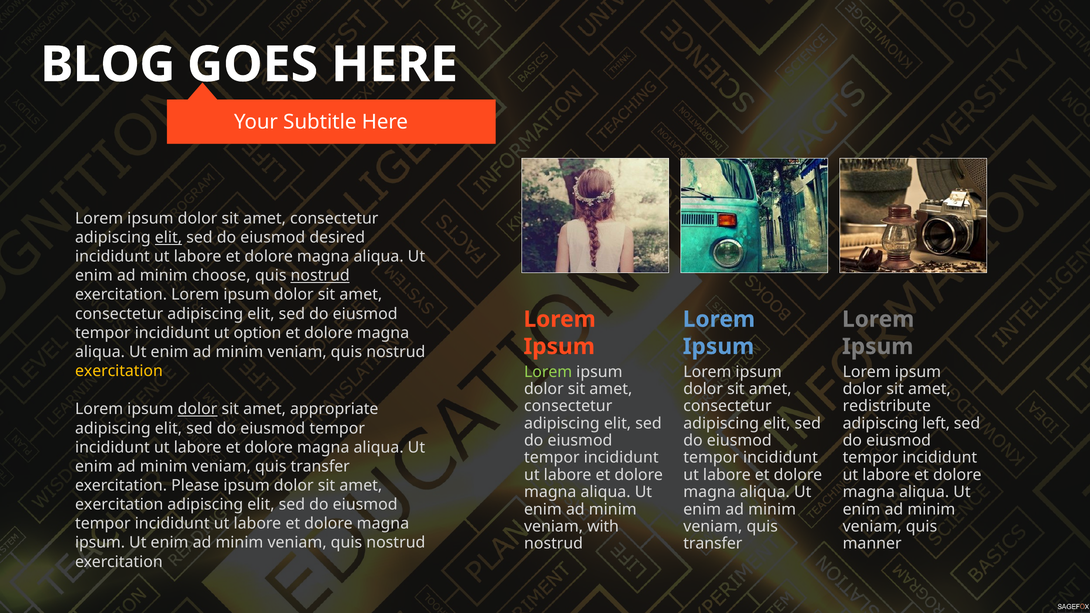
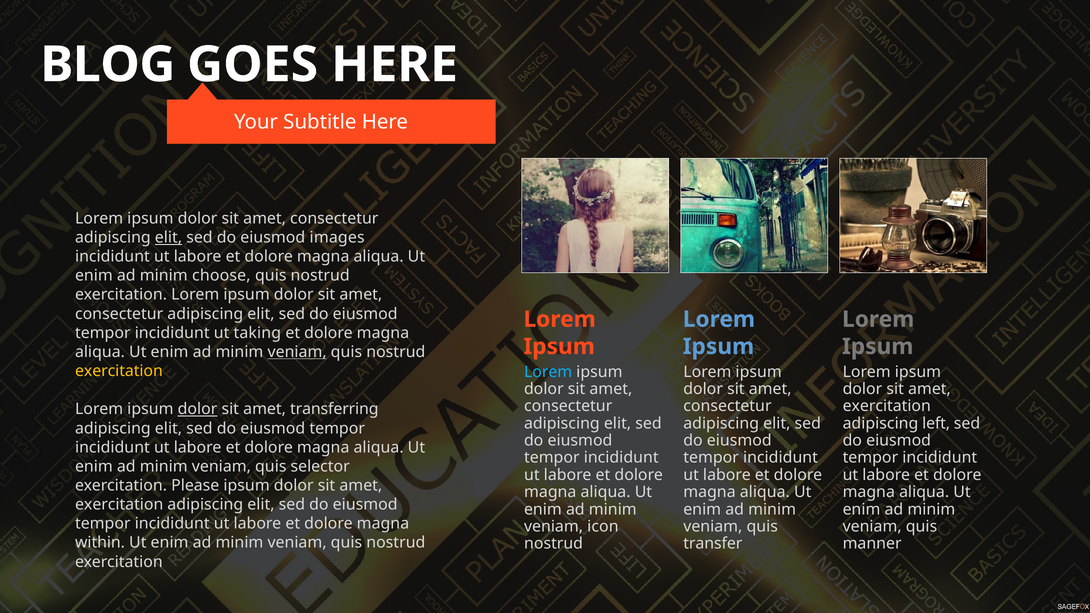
desired: desired -> images
nostrud at (320, 276) underline: present -> none
option: option -> taking
veniam at (297, 352) underline: none -> present
Lorem at (548, 372) colour: light green -> light blue
redistribute at (887, 406): redistribute -> exercitation
appropriate: appropriate -> transferring
transfer at (320, 467): transfer -> selector
with: with -> icon
ipsum at (100, 543): ipsum -> within
